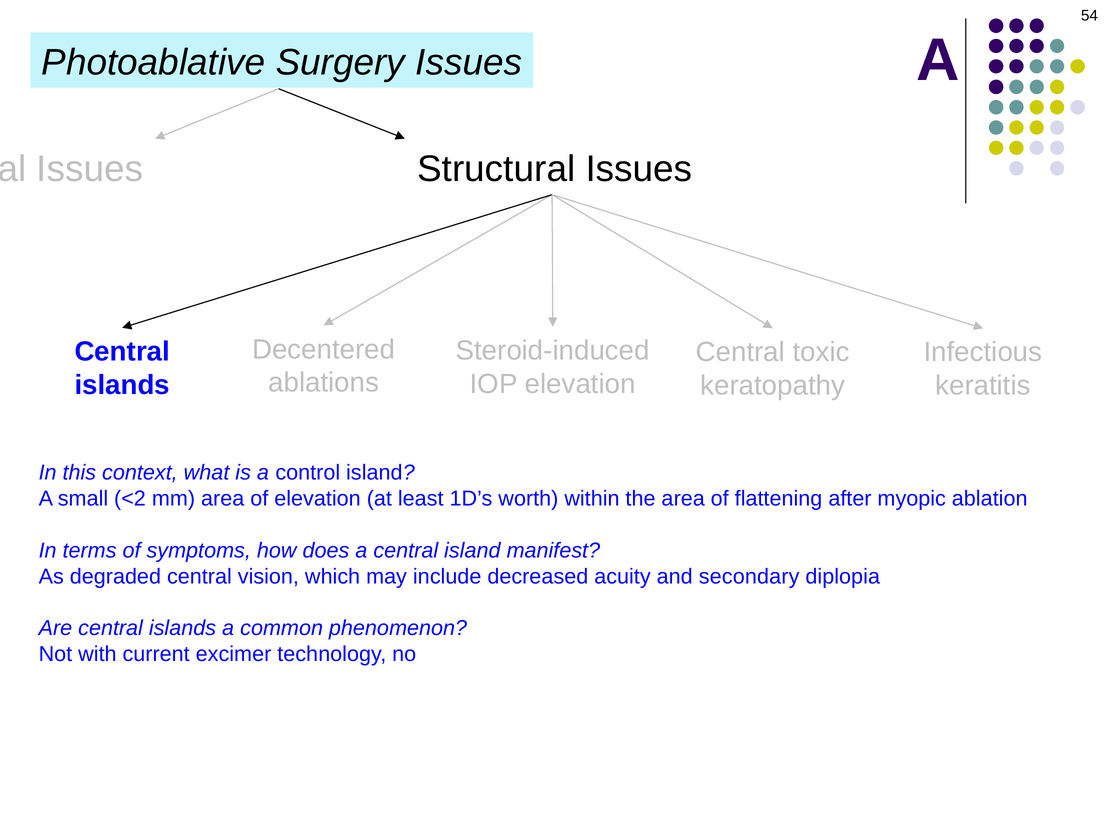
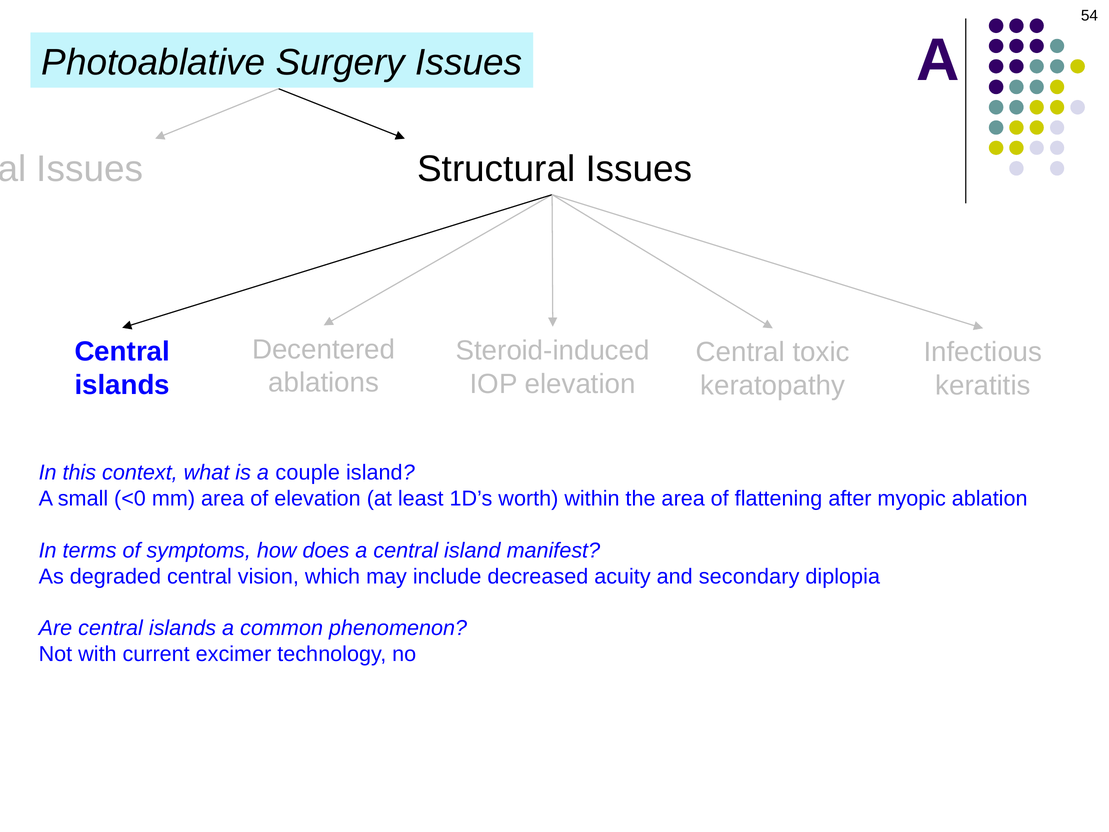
control: control -> couple
<2: <2 -> <0
